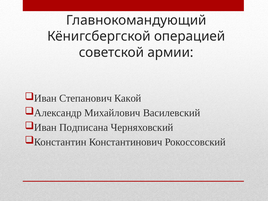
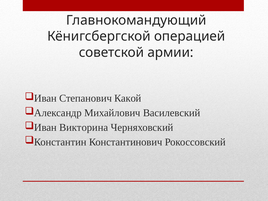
Подписана: Подписана -> Викторина
